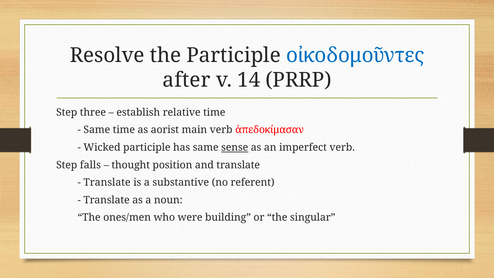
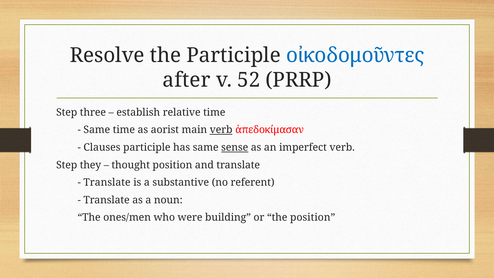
14: 14 -> 52
verb at (221, 130) underline: none -> present
Wicked: Wicked -> Clauses
falls: falls -> they
the singular: singular -> position
